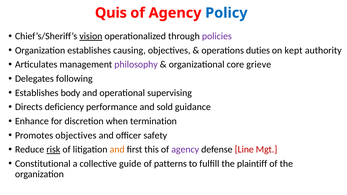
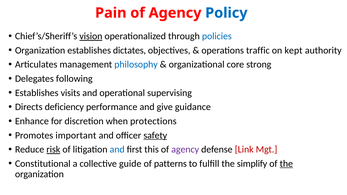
Quis: Quis -> Pain
policies colour: purple -> blue
causing: causing -> dictates
duties: duties -> traffic
philosophy colour: purple -> blue
grieve: grieve -> strong
body: body -> visits
sold: sold -> give
termination: termination -> protections
Promotes objectives: objectives -> important
safety underline: none -> present
and at (117, 150) colour: orange -> blue
Line: Line -> Link
plaintiff: plaintiff -> simplify
the at (286, 164) underline: none -> present
